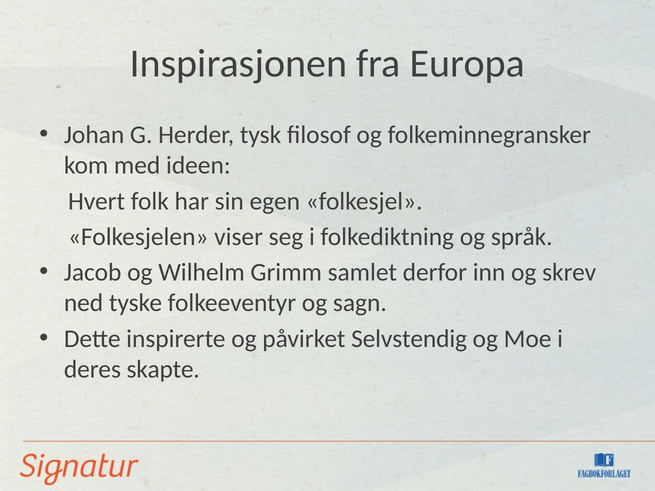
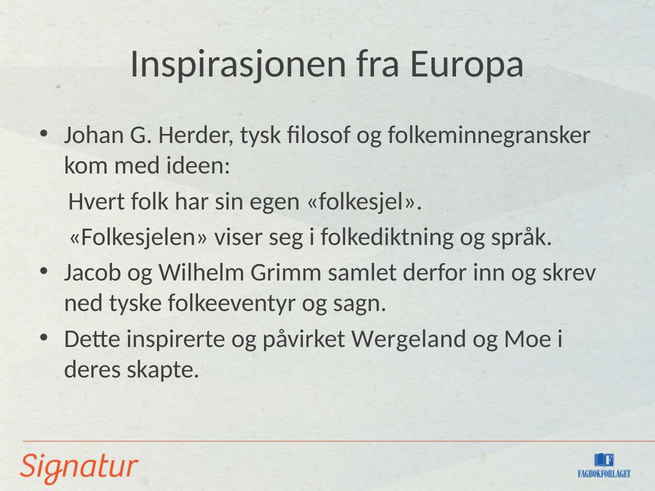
Selvstendig: Selvstendig -> Wergeland
